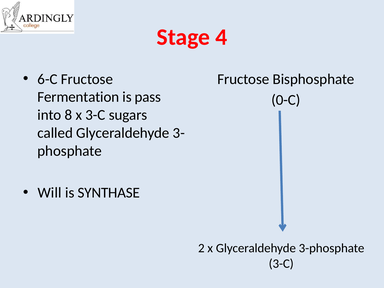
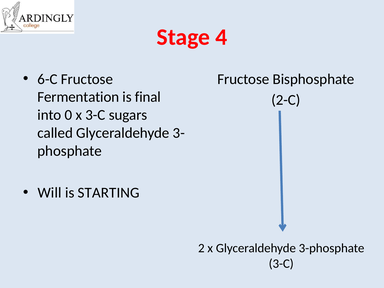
pass: pass -> final
0-C: 0-C -> 2-C
8: 8 -> 0
SYNTHASE: SYNTHASE -> STARTING
